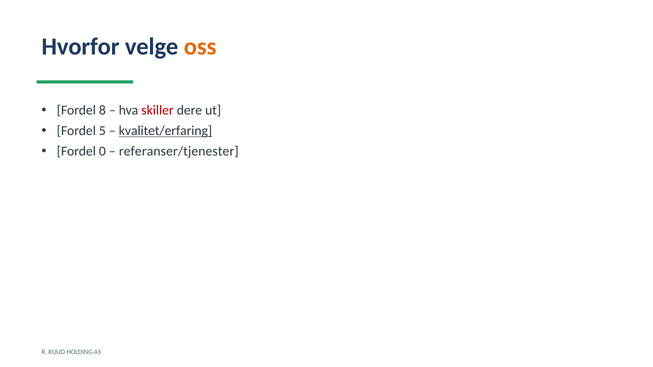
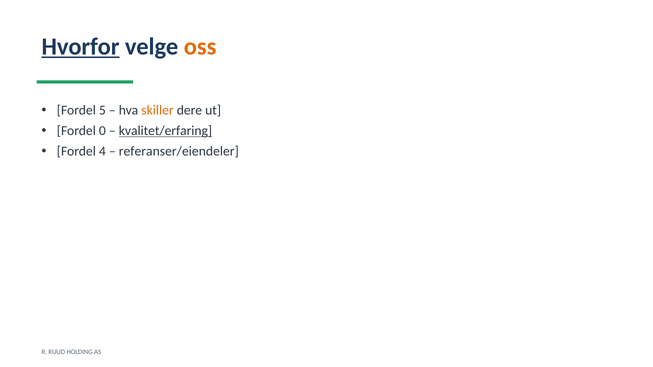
Hvorfor underline: none -> present
8: 8 -> 5
skiller colour: red -> orange
5: 5 -> 0
0: 0 -> 4
referanser/tjenester: referanser/tjenester -> referanser/eiendeler
